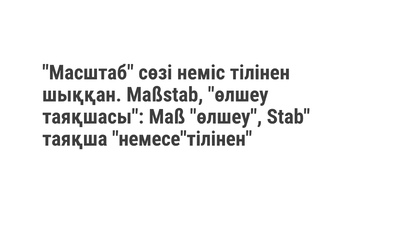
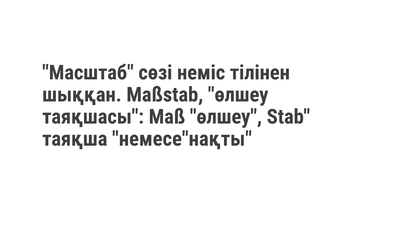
немесе"тілінен: немесе"тілінен -> немесе"нақты
